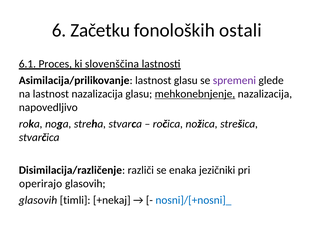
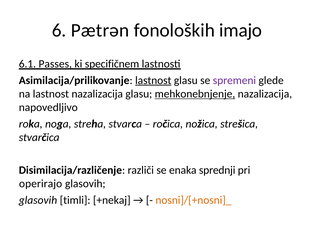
Začetku: Začetku -> Pætrən
ostali: ostali -> imajo
Proces: Proces -> Passes
slovenščina: slovenščina -> specifičnem
lastnost at (153, 81) underline: none -> present
jezičniki: jezičniki -> sprednji
nosni]/[+nosni]_ colour: blue -> orange
